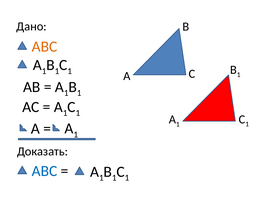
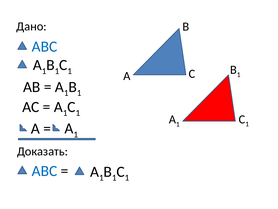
ABC at (44, 46) colour: orange -> blue
